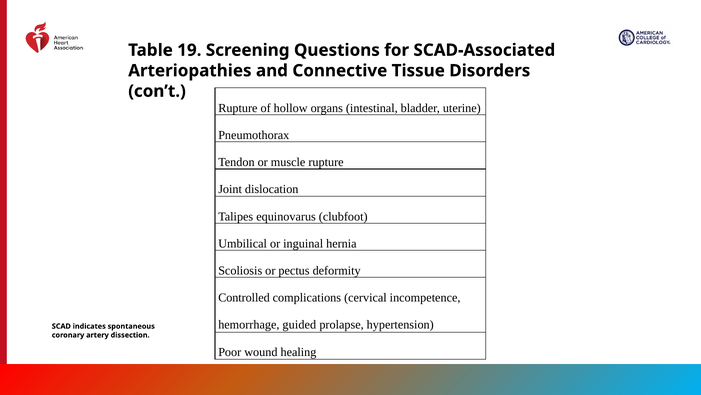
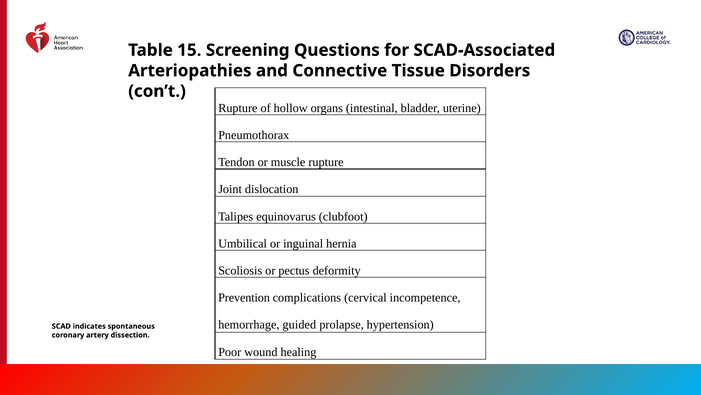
19: 19 -> 15
Controlled: Controlled -> Prevention
